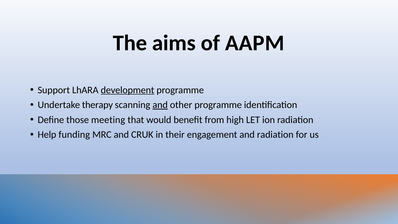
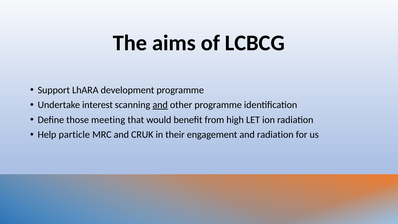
AAPM: AAPM -> LCBCG
development underline: present -> none
therapy: therapy -> interest
funding: funding -> particle
